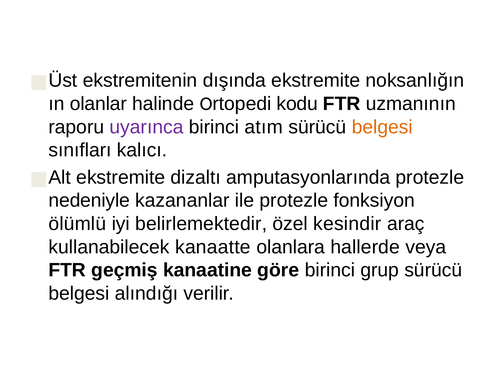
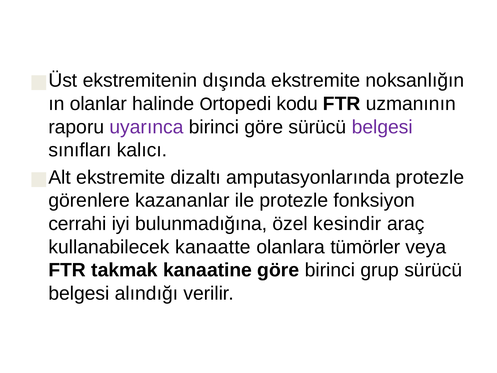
birinci atım: atım -> göre
belgesi at (382, 127) colour: orange -> purple
nedeniyle: nedeniyle -> görenlere
ölümlü: ölümlü -> cerrahi
belirlemektedir: belirlemektedir -> bulunmadığına
hallerde: hallerde -> tümörler
geçmiş: geçmiş -> takmak
